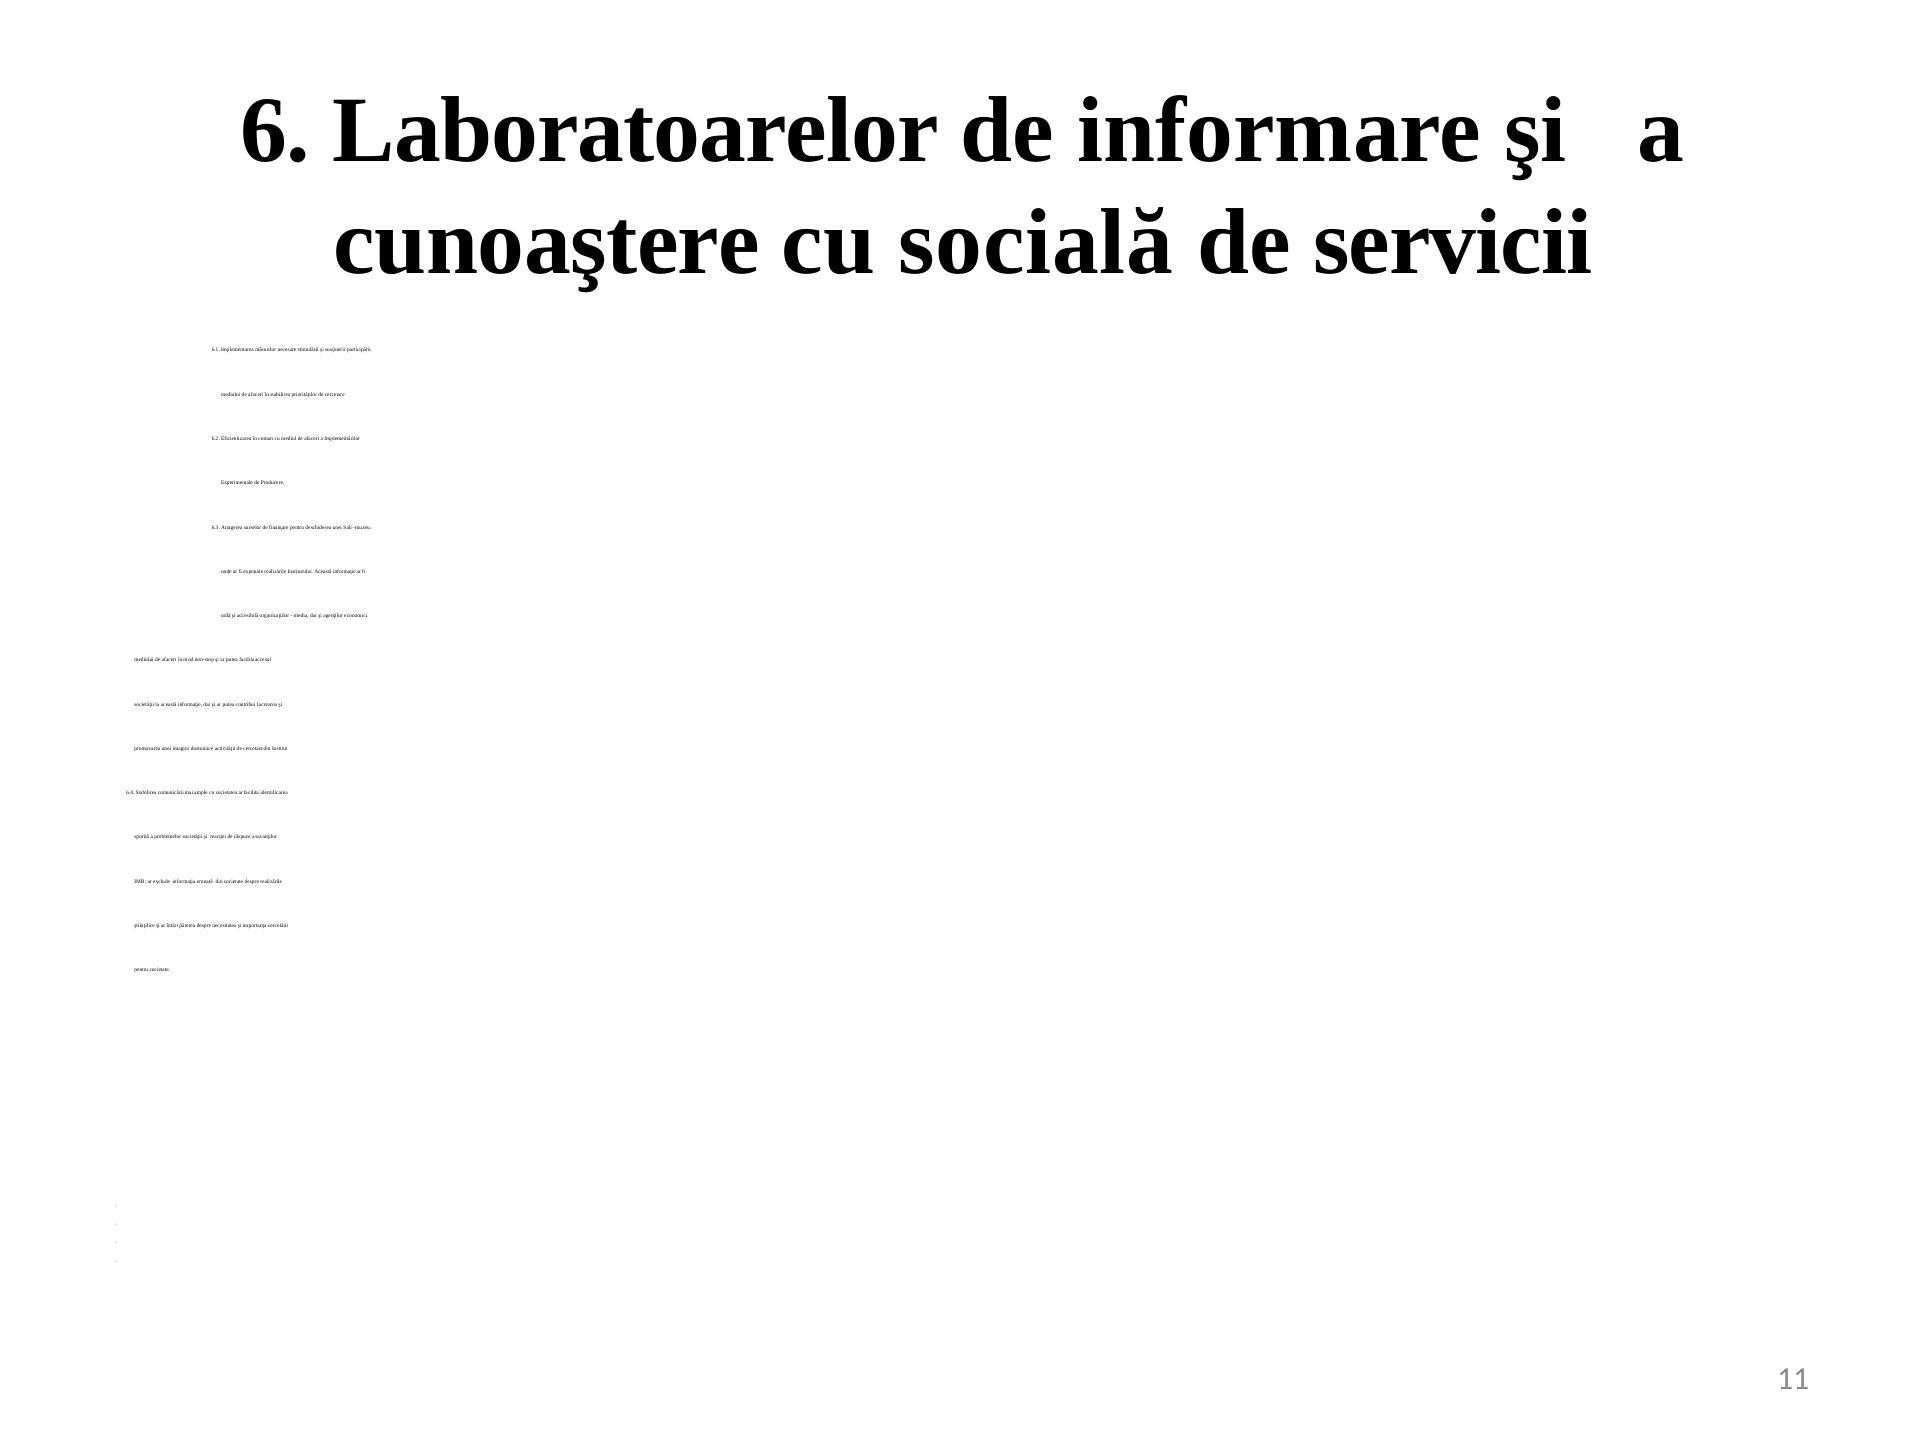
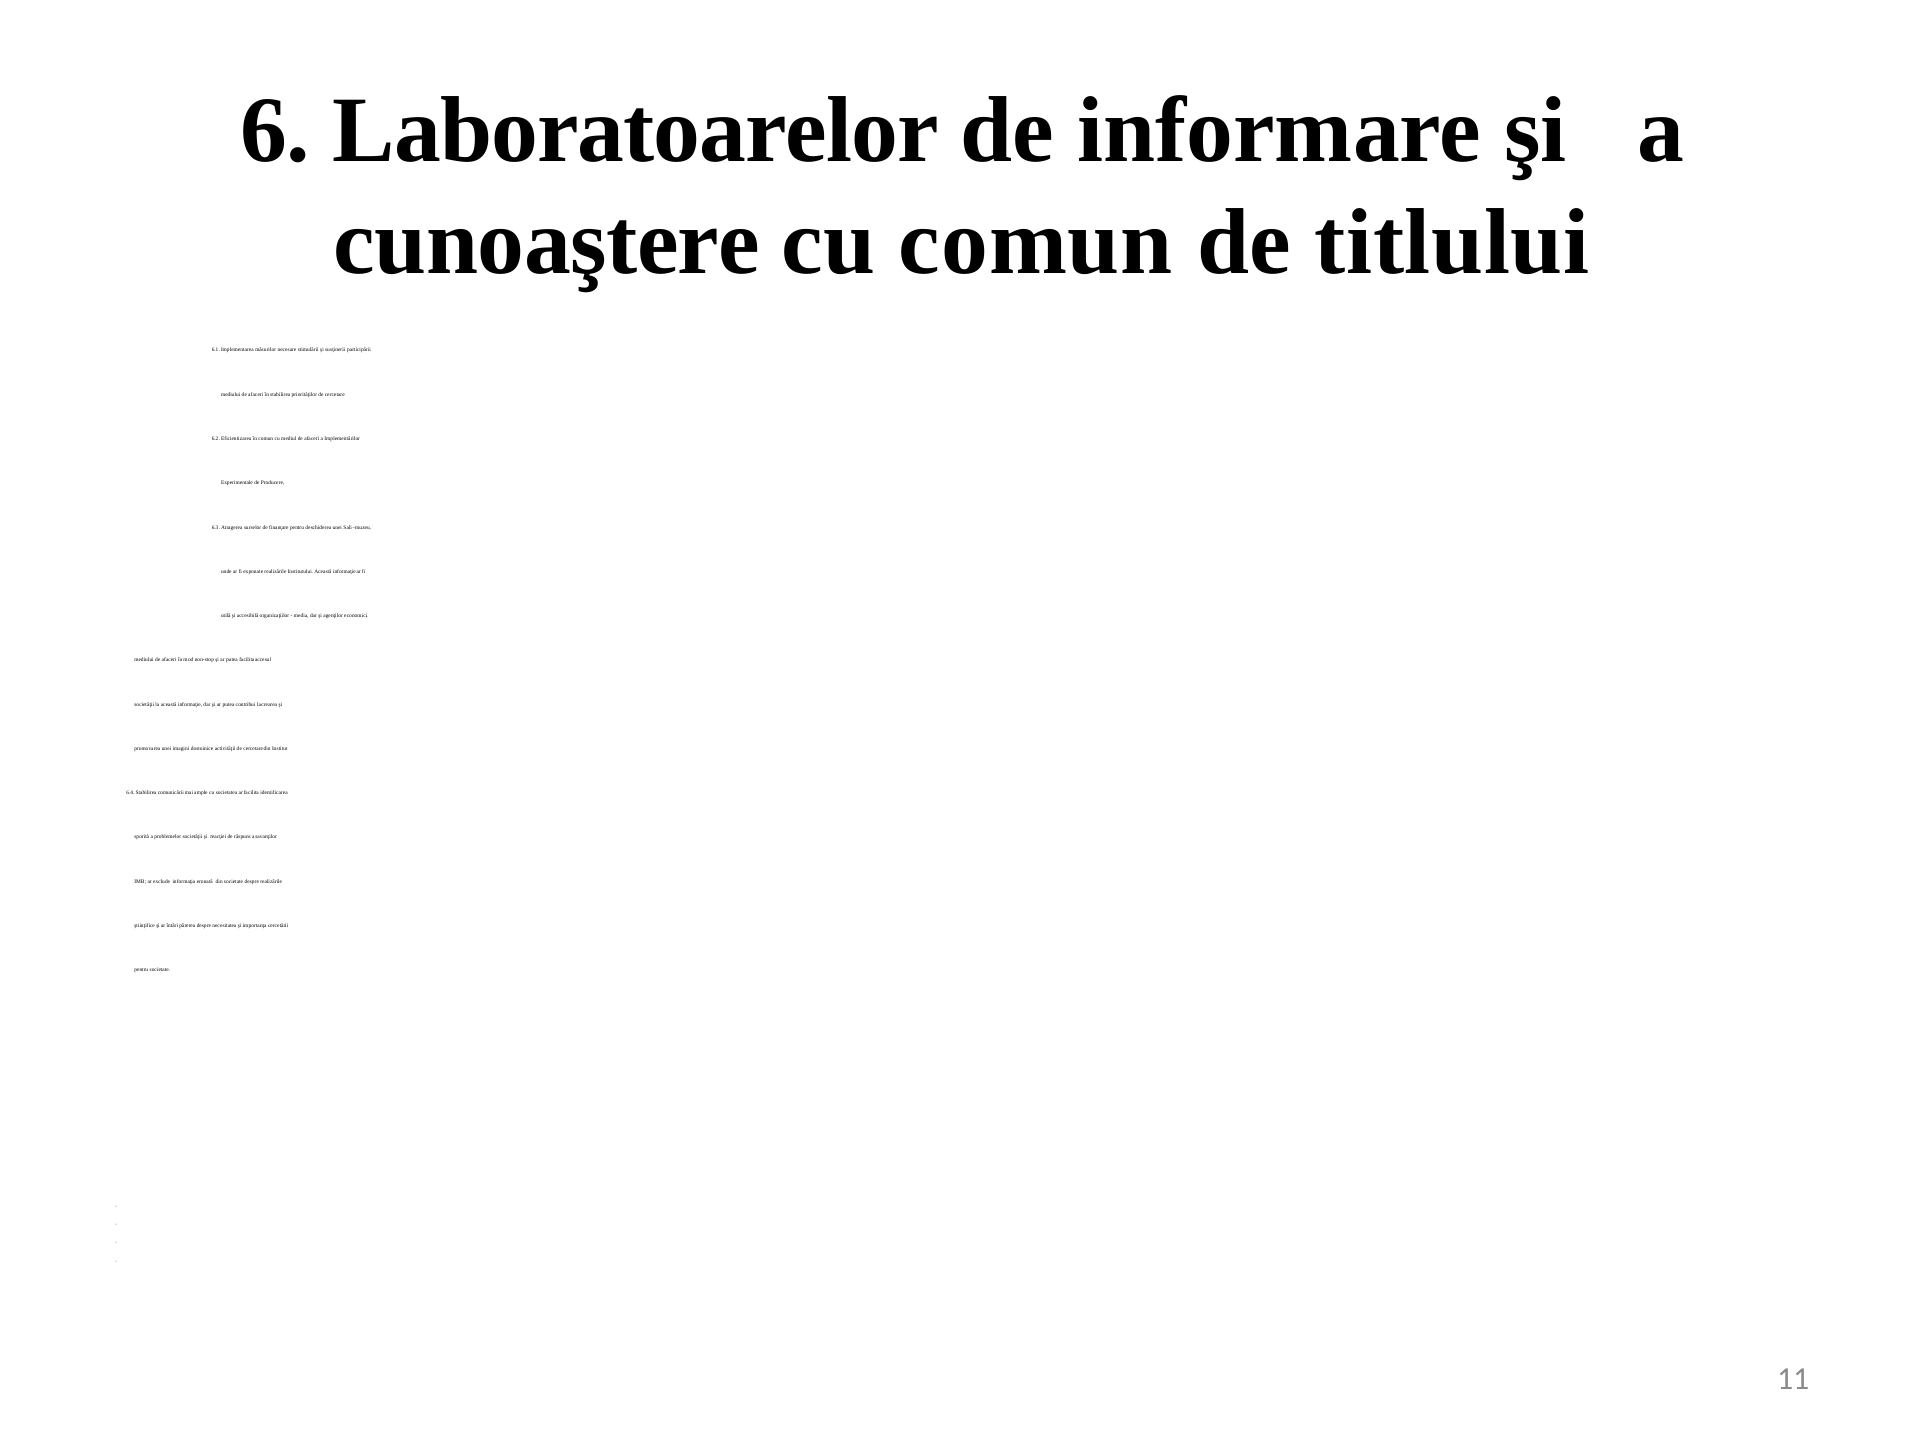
cu socială: socială -> comun
servicii: servicii -> titlului
